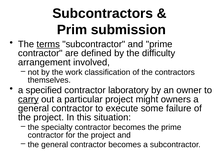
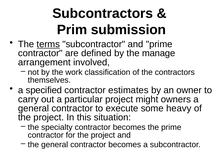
difficulty: difficulty -> manage
laboratory: laboratory -> estimates
carry underline: present -> none
failure: failure -> heavy
